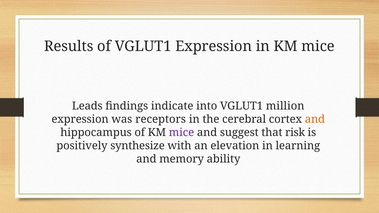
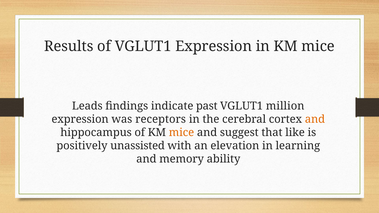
into: into -> past
mice at (181, 133) colour: purple -> orange
risk: risk -> like
synthesize: synthesize -> unassisted
